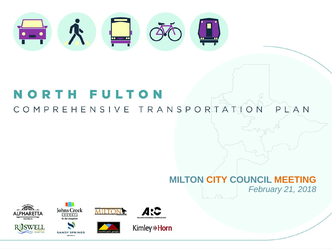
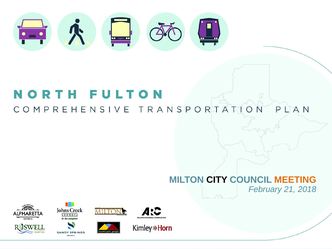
CITY colour: orange -> black
